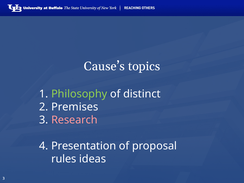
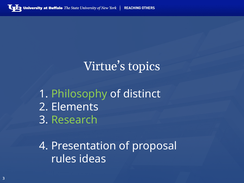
Cause’s: Cause’s -> Virtue’s
Premises: Premises -> Elements
Research colour: pink -> light green
